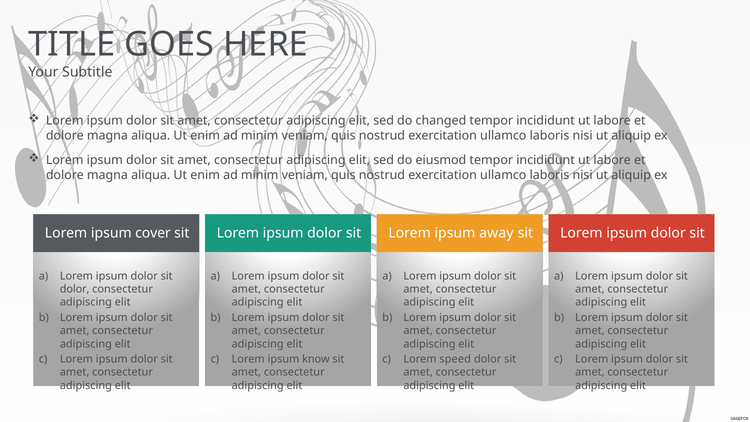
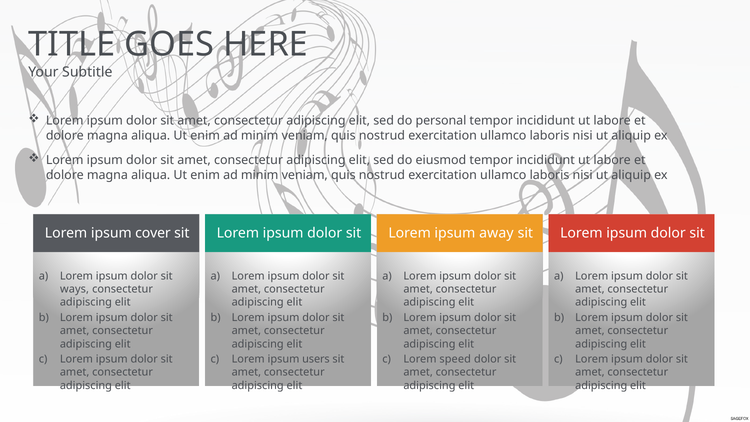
changed: changed -> personal
dolor at (75, 289): dolor -> ways
know: know -> users
